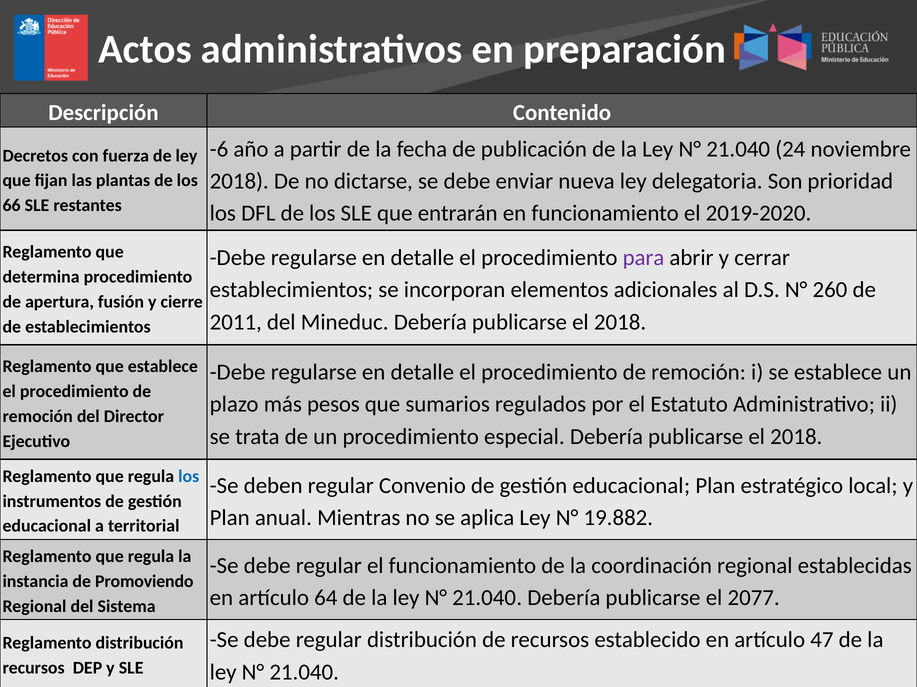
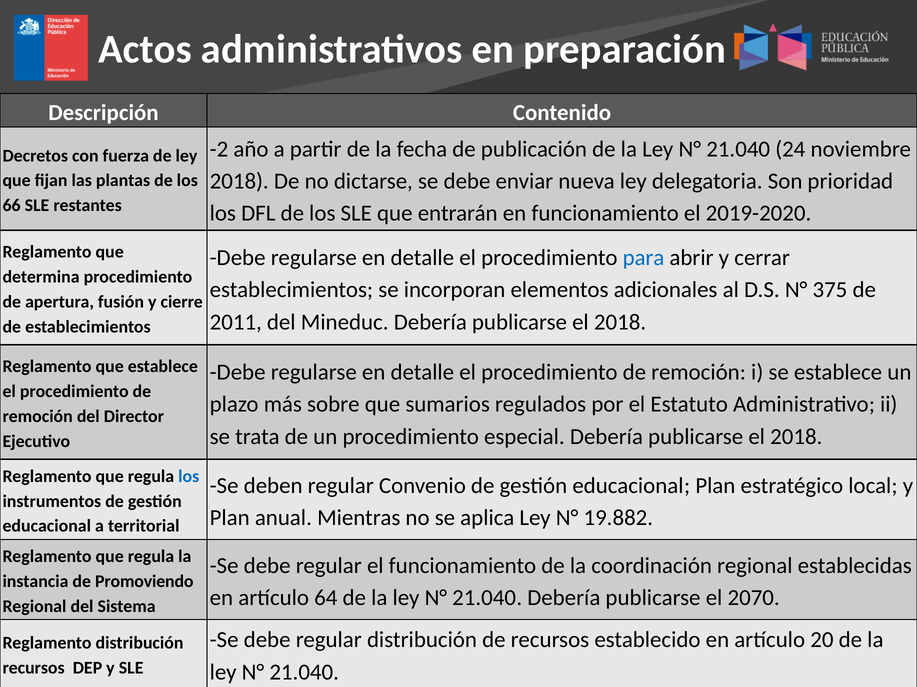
-6: -6 -> -2
para colour: purple -> blue
260: 260 -> 375
pesos: pesos -> sobre
2077: 2077 -> 2070
47: 47 -> 20
